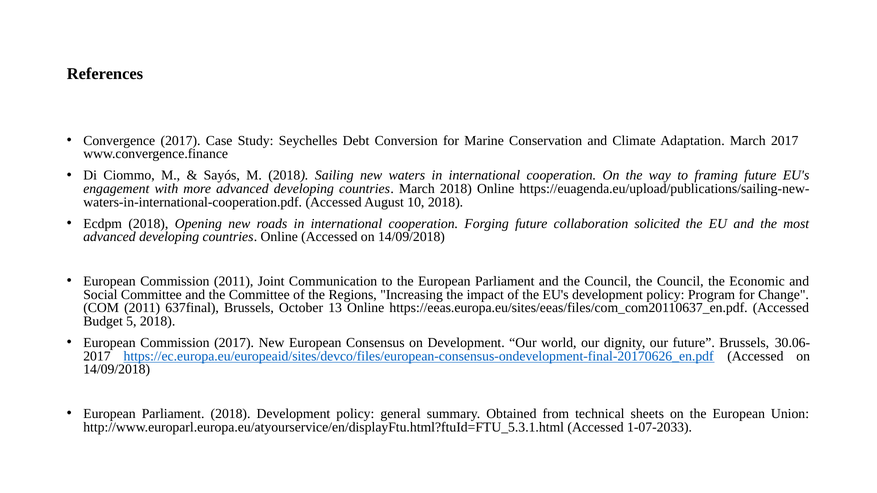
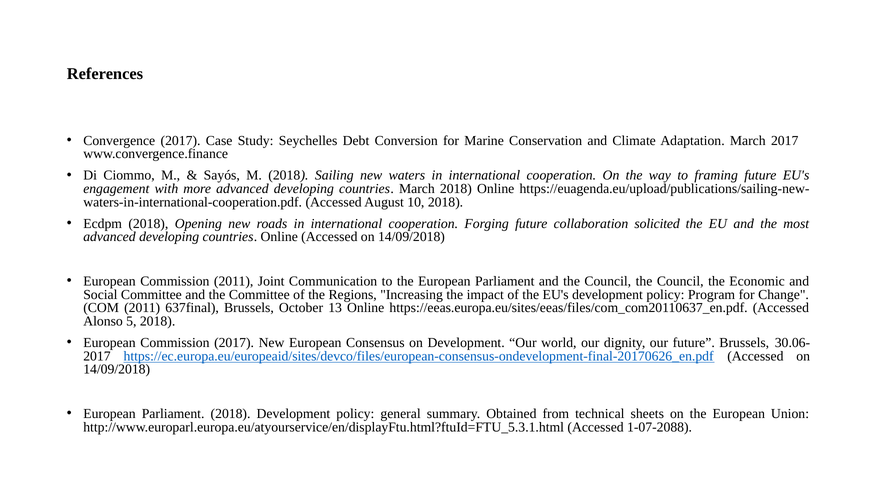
Budget: Budget -> Alonso
1-07-2033: 1-07-2033 -> 1-07-2088
